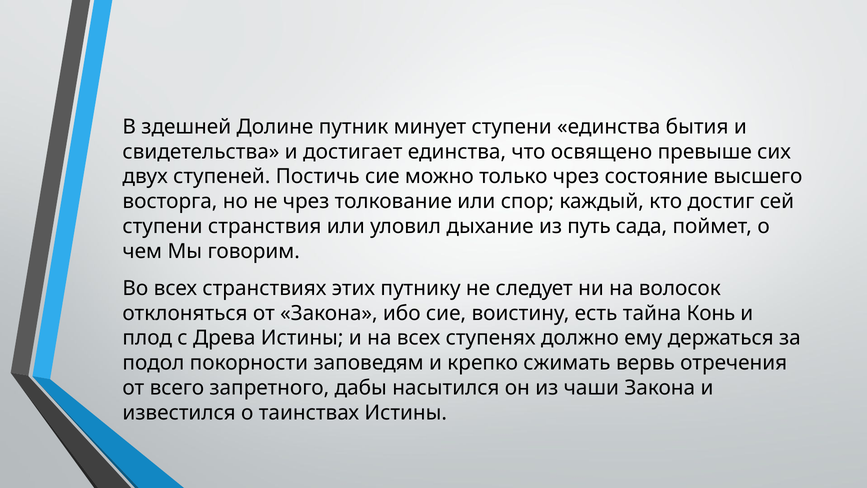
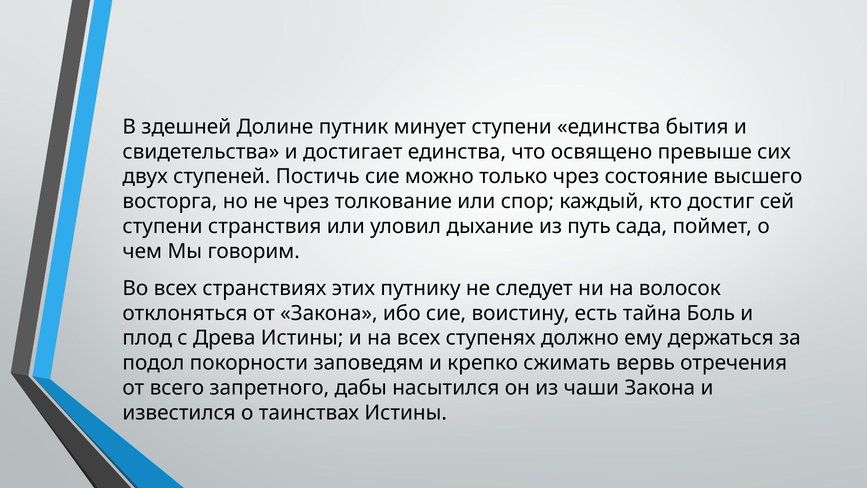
Конь: Конь -> Боль
